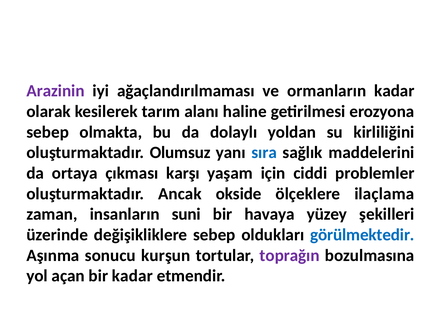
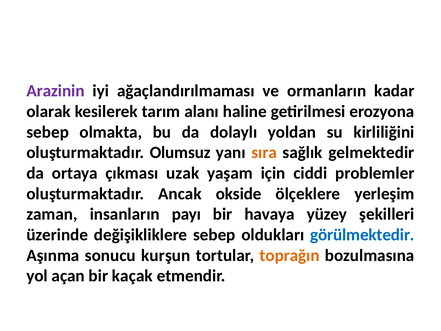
sıra colour: blue -> orange
maddelerini: maddelerini -> gelmektedir
karşı: karşı -> uzak
ilaçlama: ilaçlama -> yerleşim
suni: suni -> payı
toprağın colour: purple -> orange
bir kadar: kadar -> kaçak
